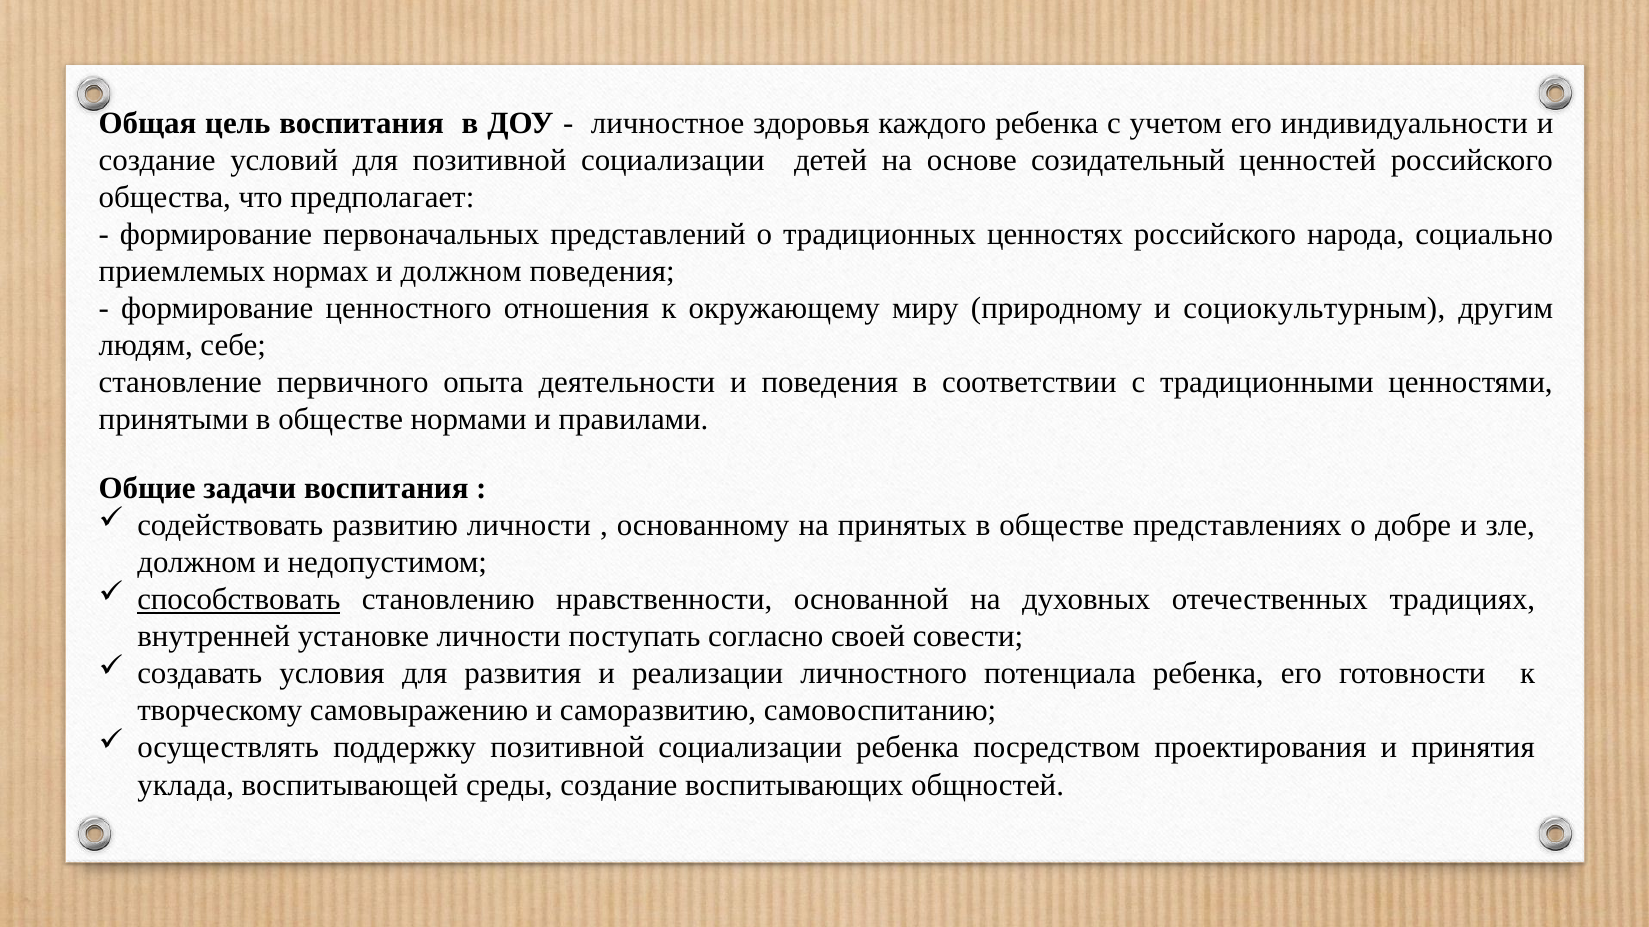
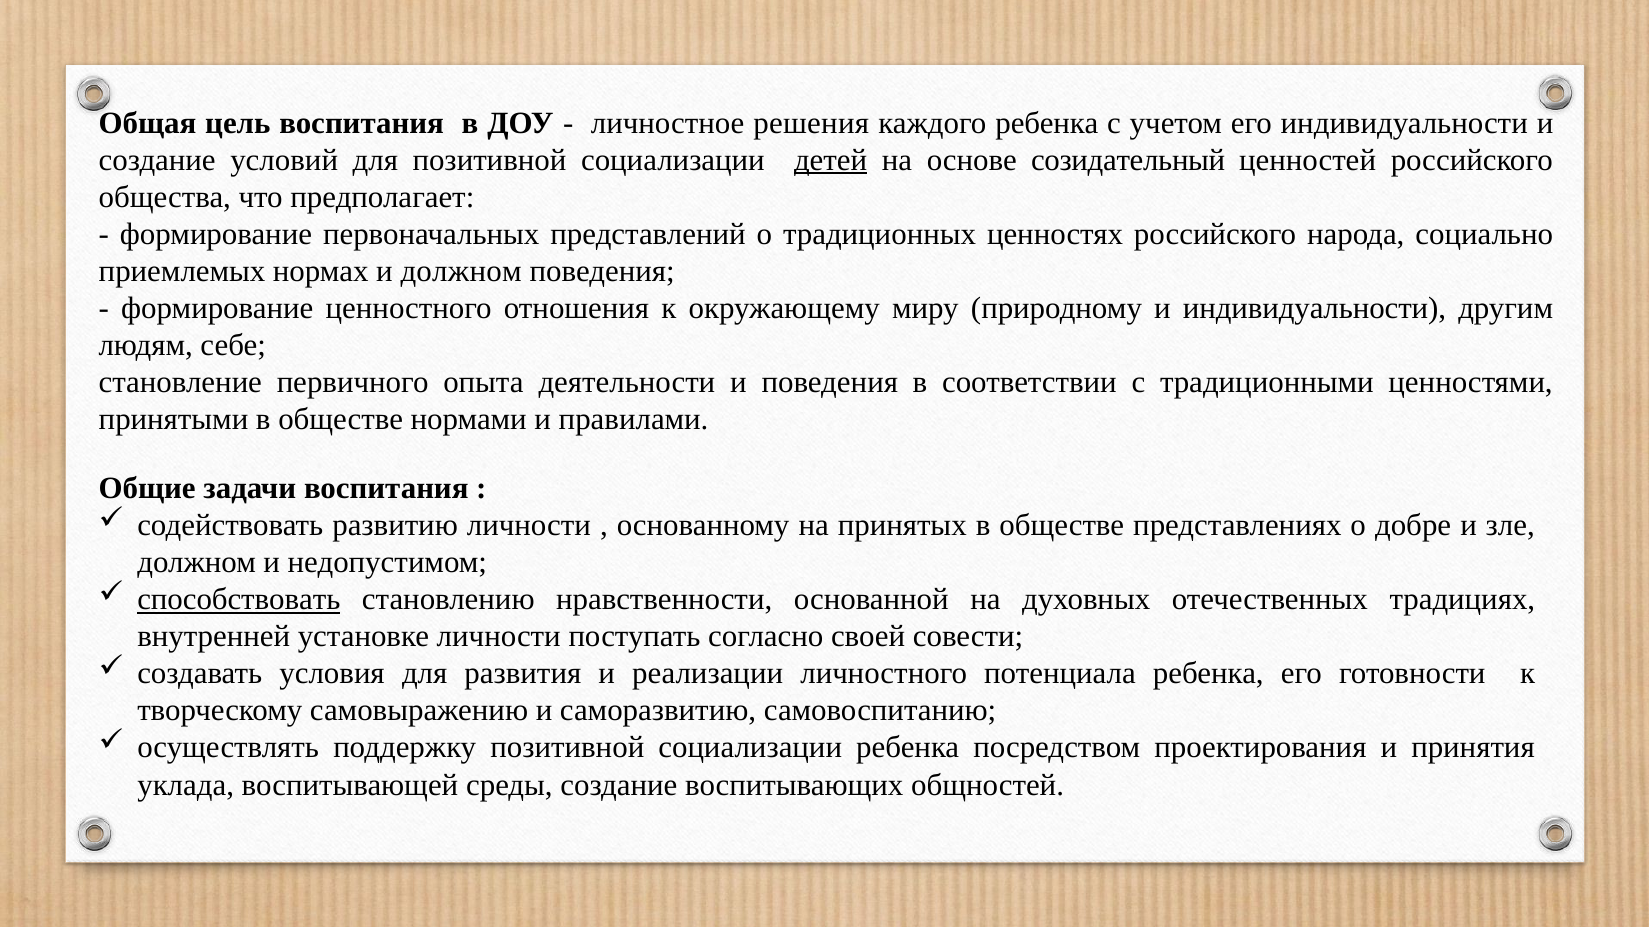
здоровья: здоровья -> решения
детей underline: none -> present
и социокультурным: социокультурным -> индивидуальности
